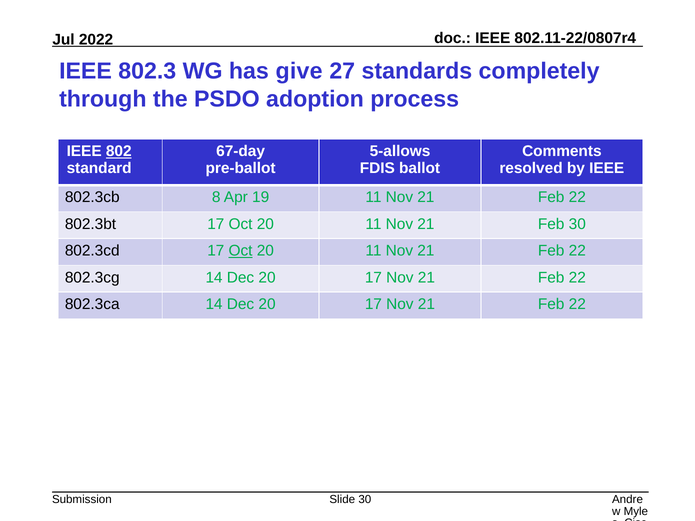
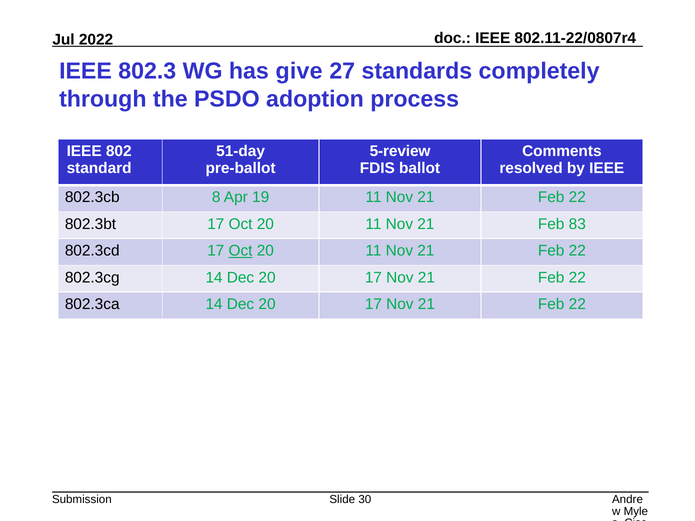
802 underline: present -> none
67-day: 67-day -> 51-day
5-allows: 5-allows -> 5-review
Feb 30: 30 -> 83
